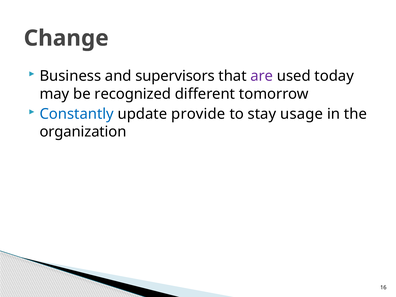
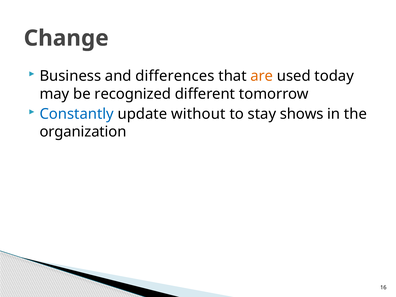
supervisors: supervisors -> differences
are colour: purple -> orange
provide: provide -> without
usage: usage -> shows
